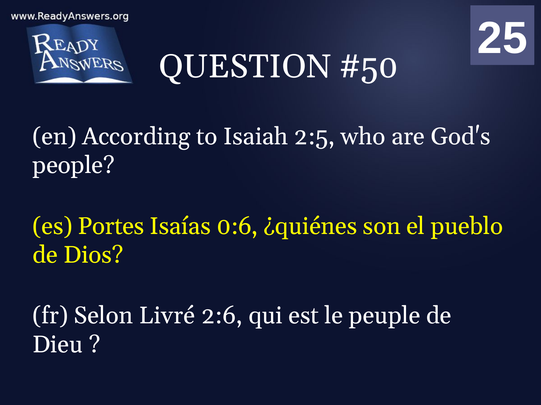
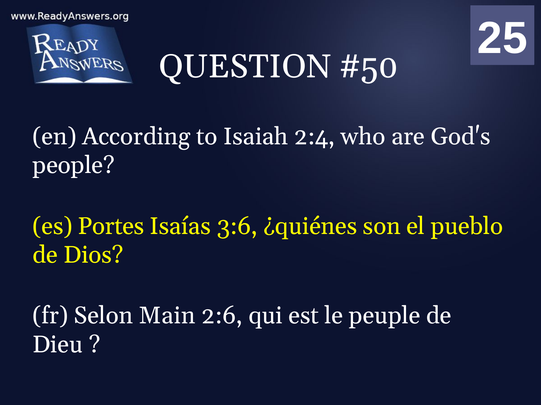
2:5: 2:5 -> 2:4
0:6: 0:6 -> 3:6
Livré: Livré -> Main
